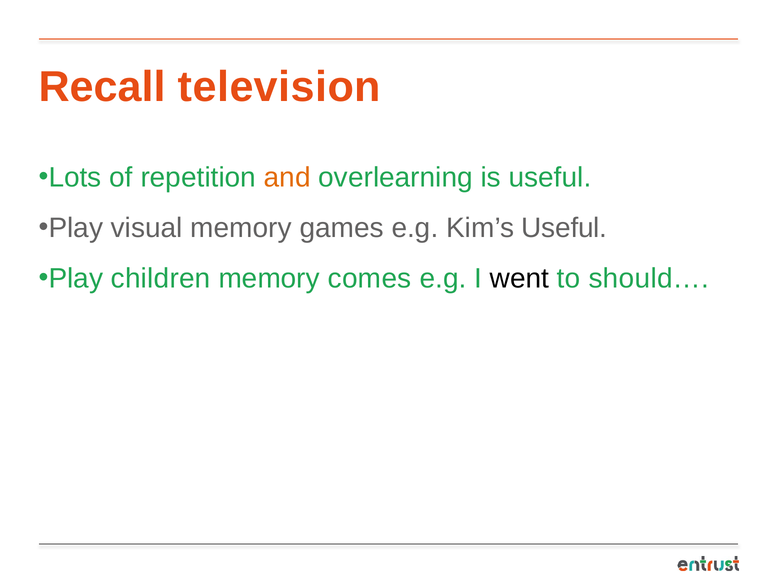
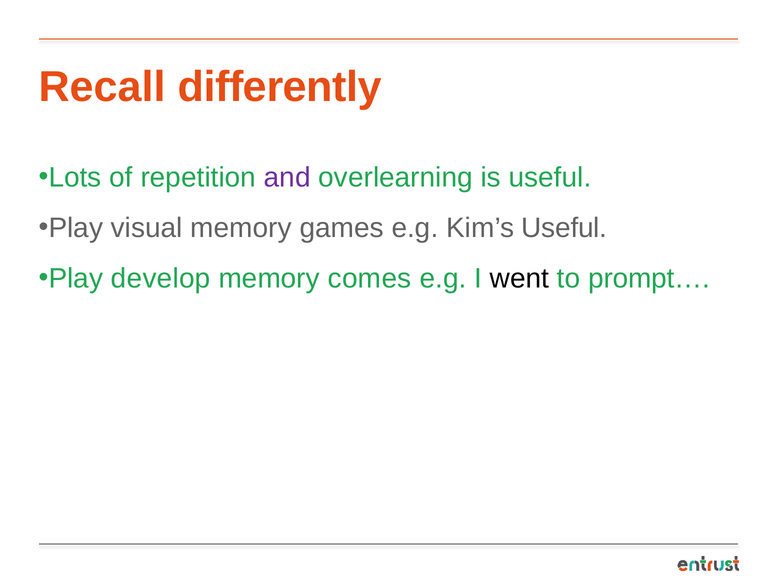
television: television -> differently
and colour: orange -> purple
children: children -> develop
should…: should… -> prompt…
